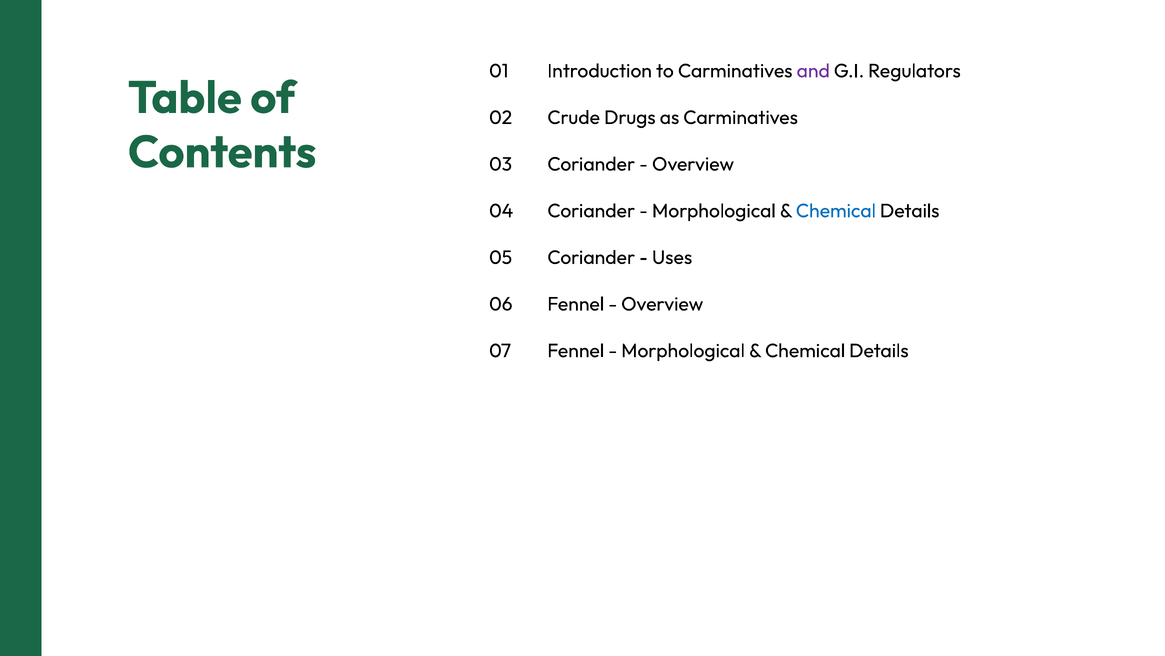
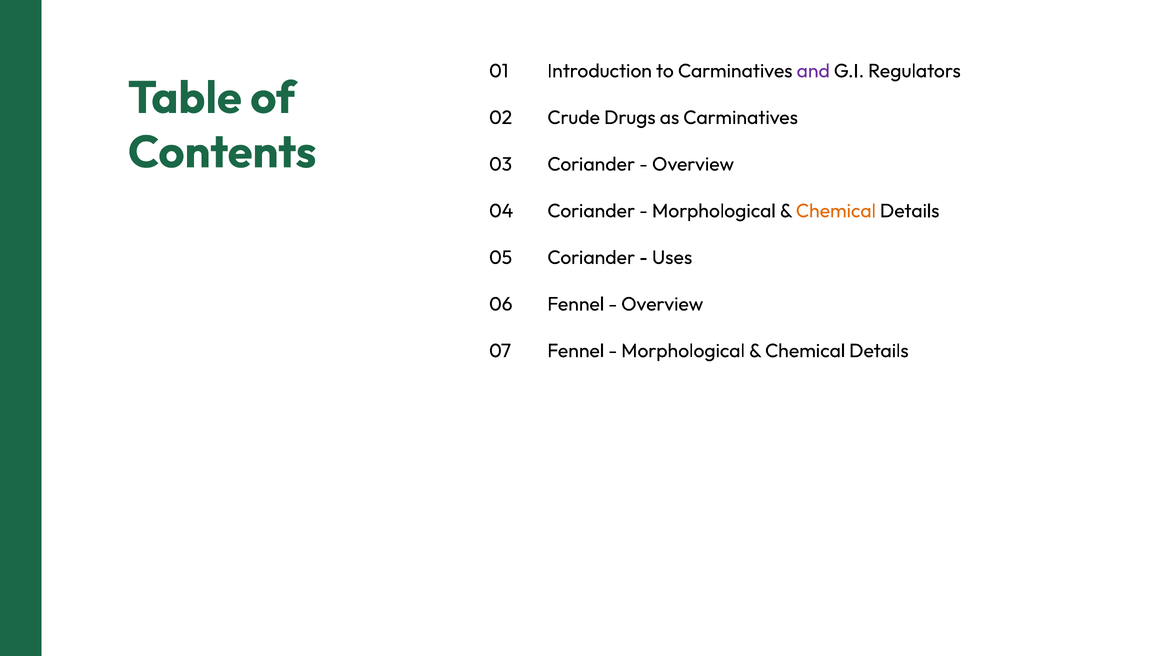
Chemical at (836, 211) colour: blue -> orange
